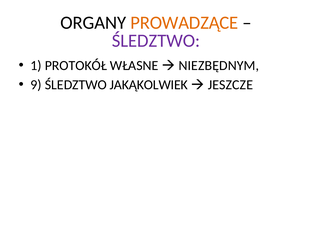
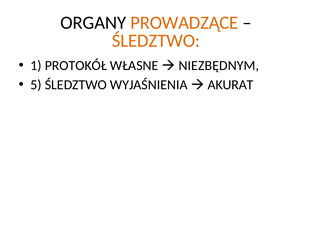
ŚLEDZTWO at (156, 41) colour: purple -> orange
9: 9 -> 5
JAKĄKOLWIEK: JAKĄKOLWIEK -> WYJAŚNIENIA
JESZCZE: JESZCZE -> AKURAT
